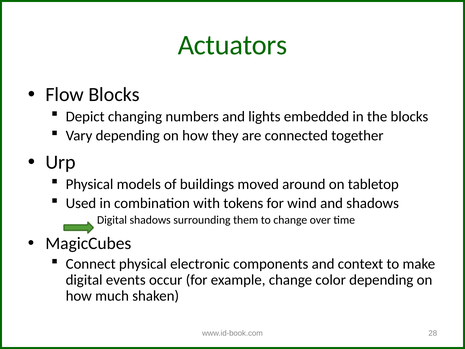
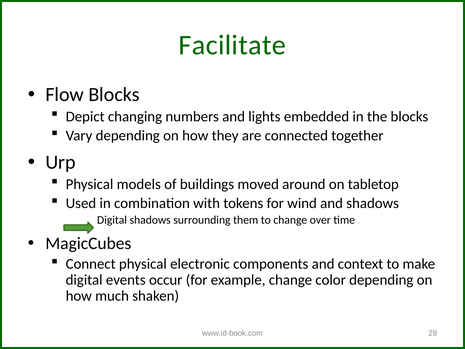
Actuators: Actuators -> Facilitate
